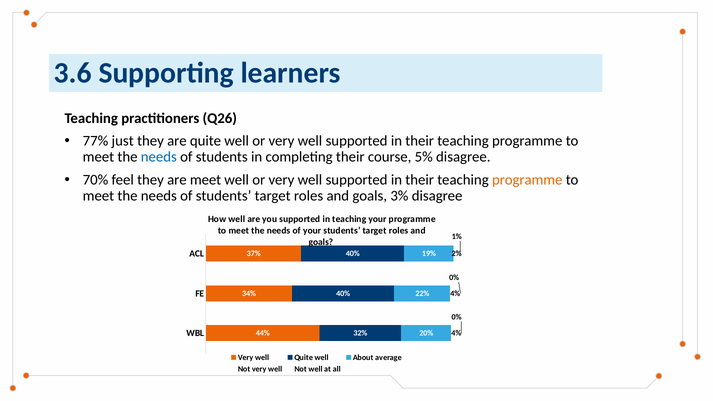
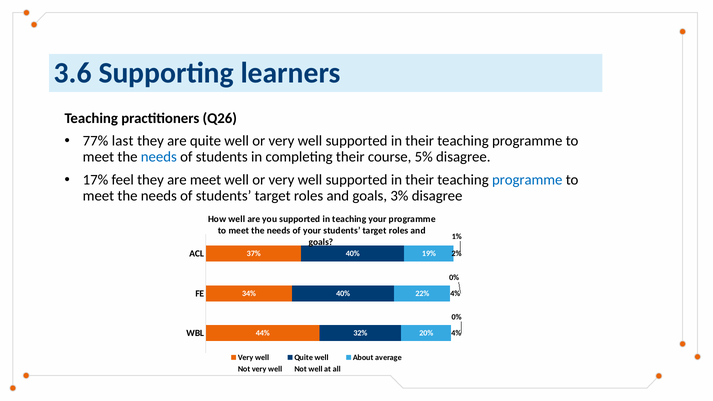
just: just -> last
70%: 70% -> 17%
programme at (527, 180) colour: orange -> blue
